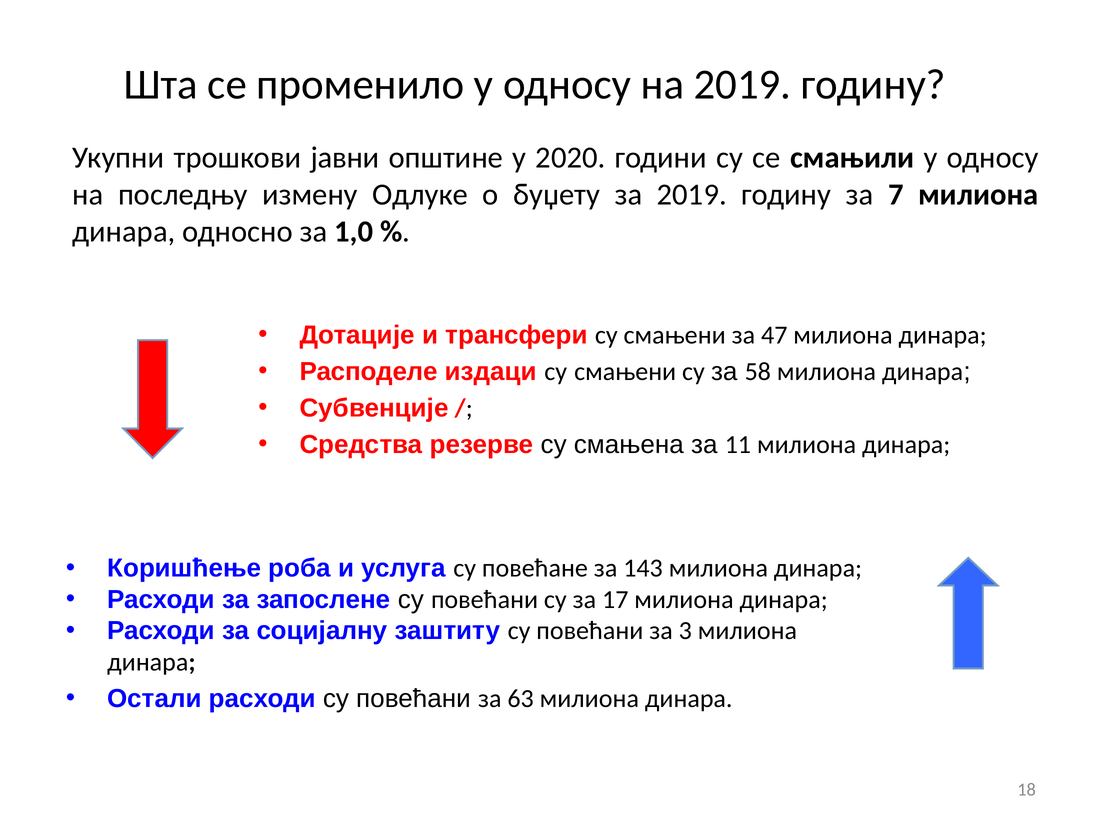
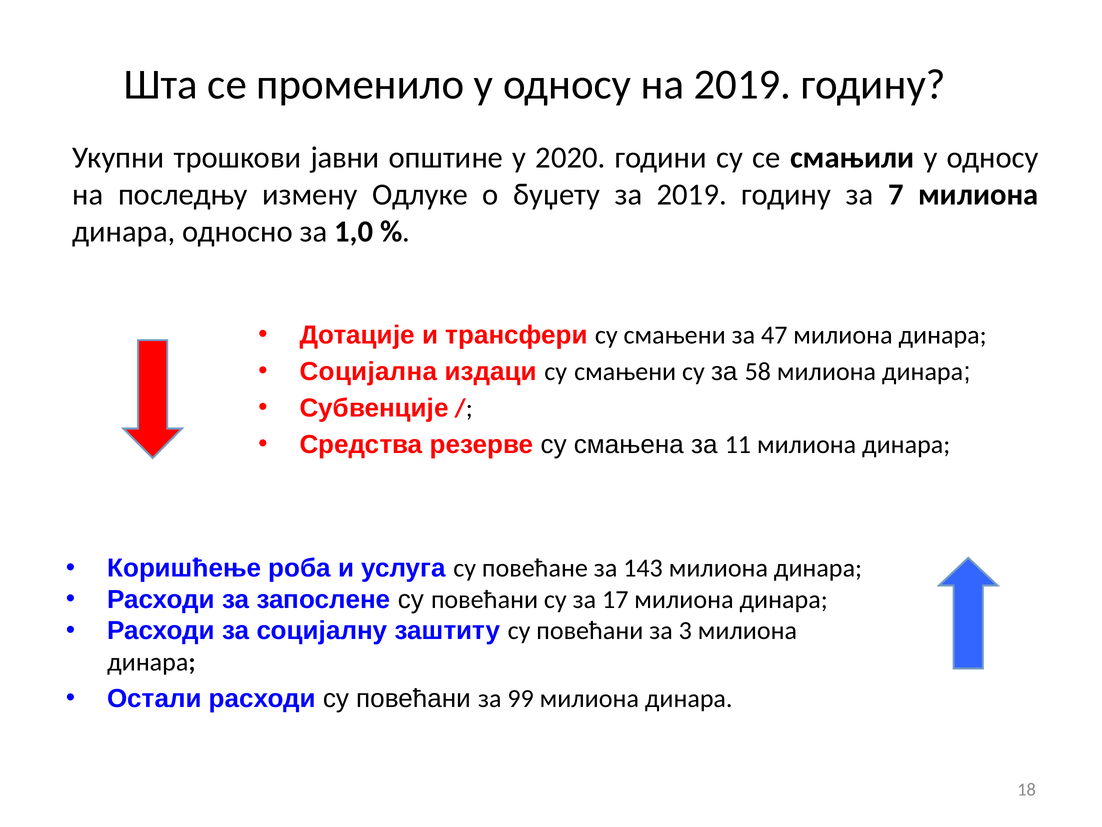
Расподеле: Расподеле -> Социјална
63: 63 -> 99
